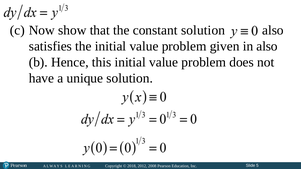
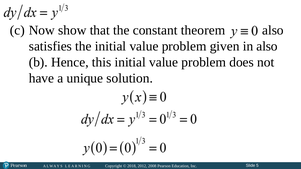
constant solution: solution -> theorem
